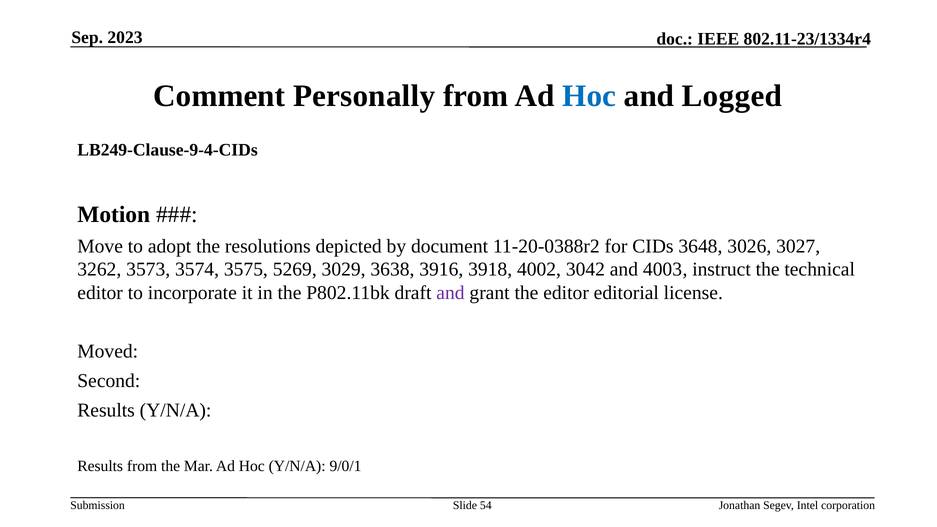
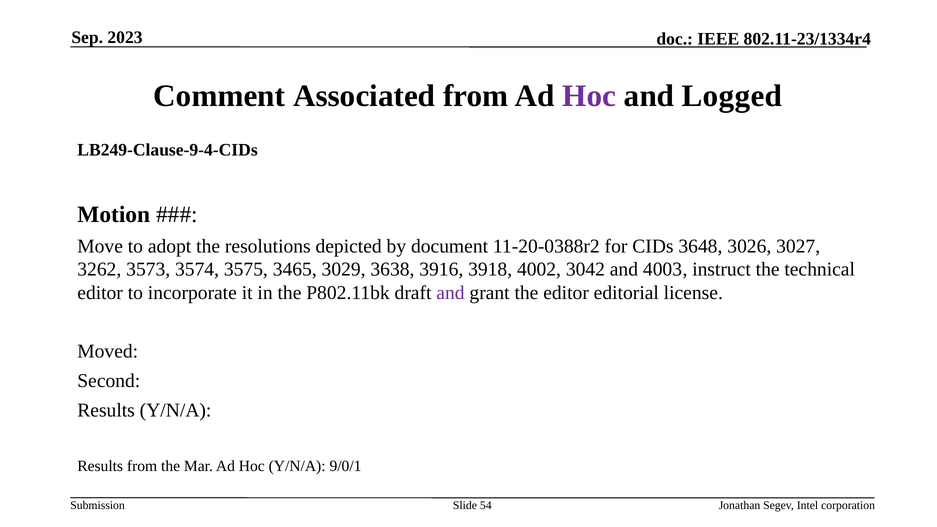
Personally: Personally -> Associated
Hoc at (589, 96) colour: blue -> purple
5269: 5269 -> 3465
